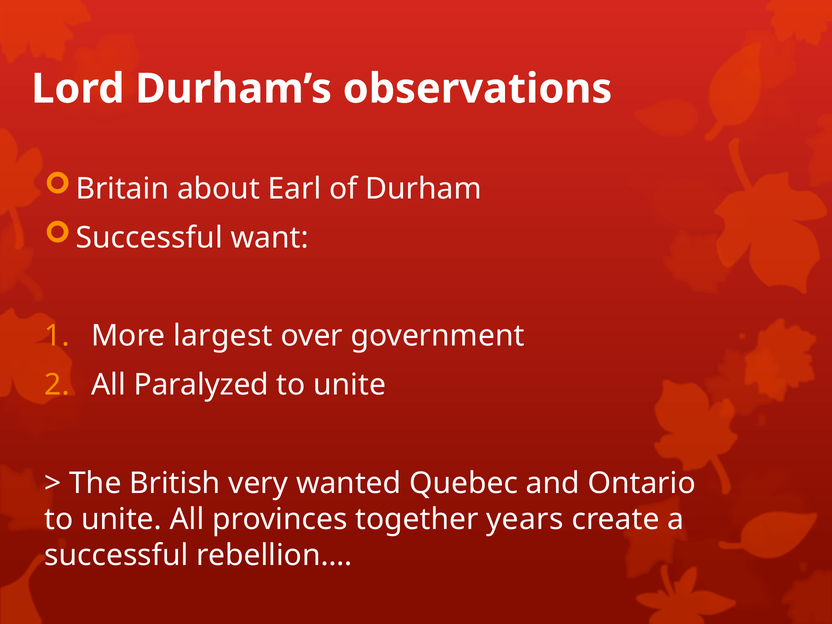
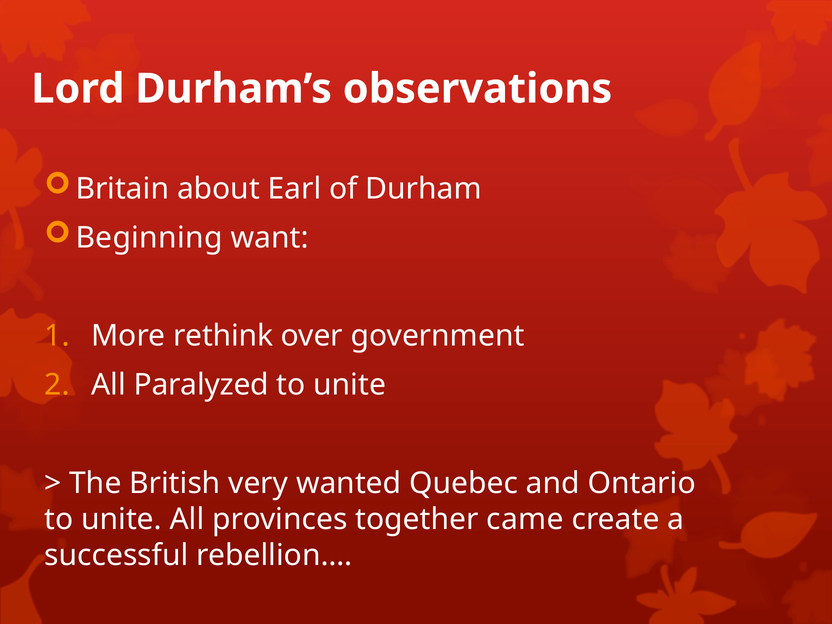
Successful at (149, 238): Successful -> Beginning
largest: largest -> rethink
years: years -> came
